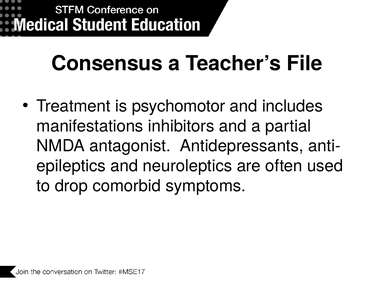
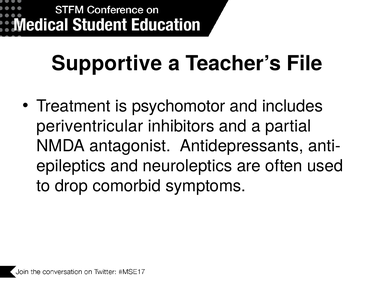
Consensus: Consensus -> Supportive
manifestations: manifestations -> periventricular
